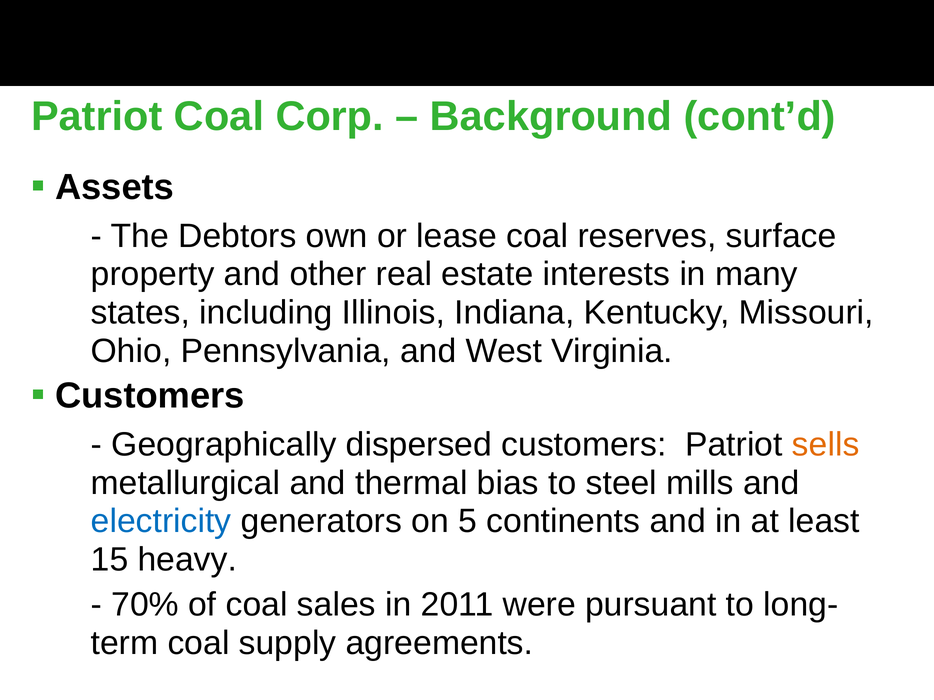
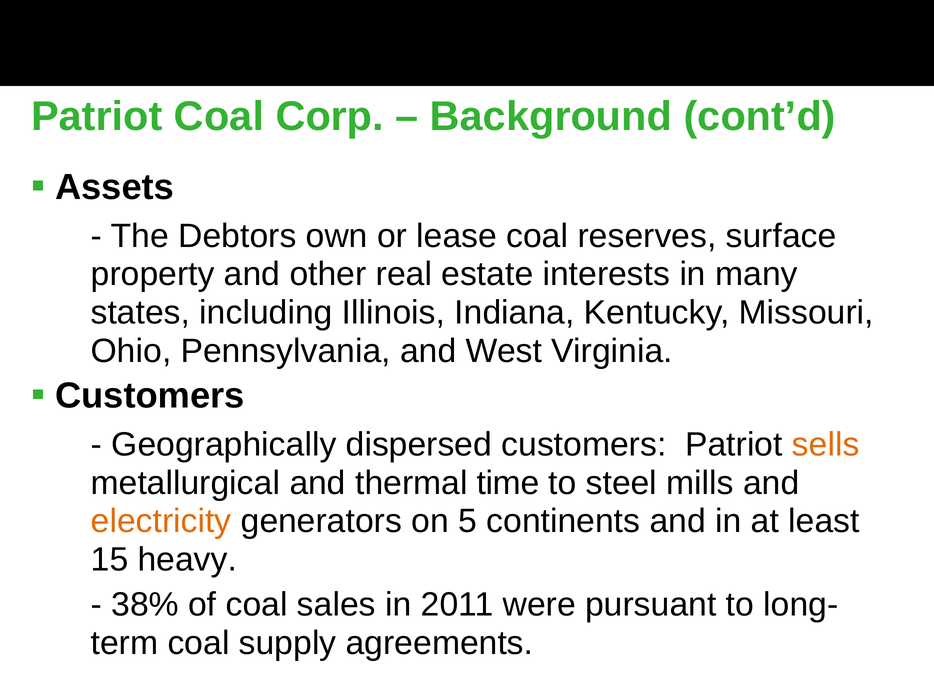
bias: bias -> time
electricity colour: blue -> orange
70%: 70% -> 38%
